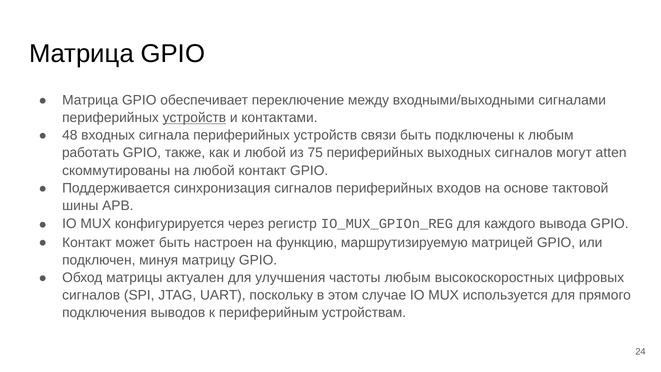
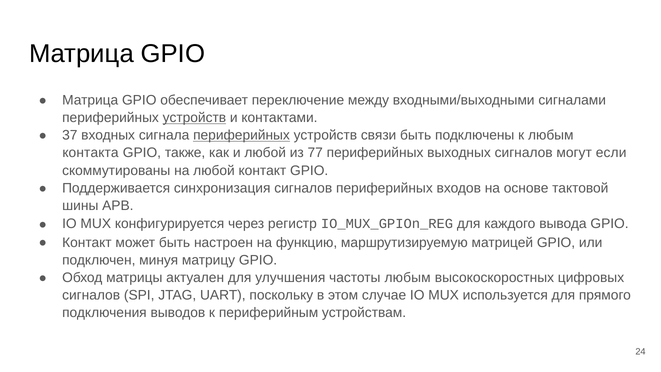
48: 48 -> 37
периферийных at (242, 135) underline: none -> present
работать: работать -> контакта
75: 75 -> 77
atten: atten -> если
